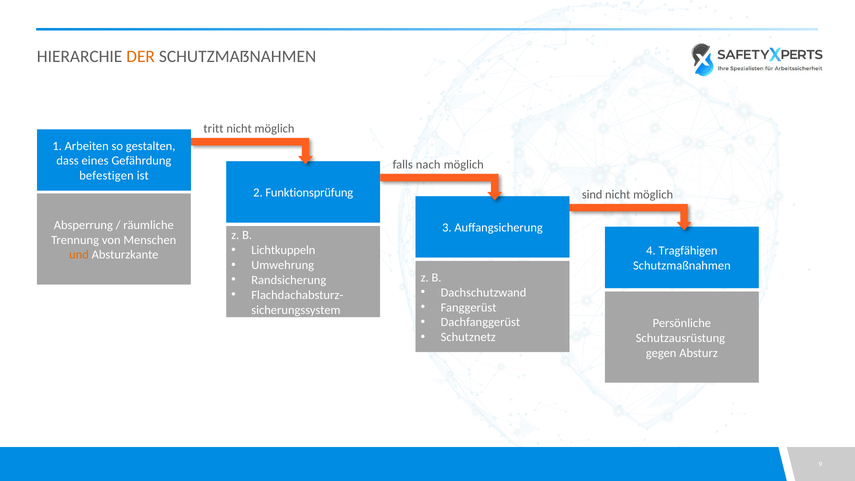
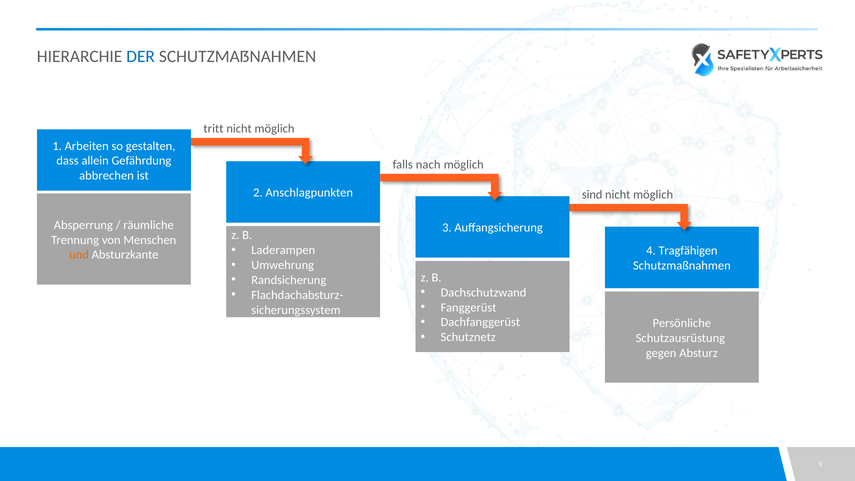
DER colour: orange -> blue
eines: eines -> allein
befestigen: befestigen -> abbrechen
Funktionsprüfung: Funktionsprüfung -> Anschlagpunkten
Lichtkuppeln: Lichtkuppeln -> Laderampen
